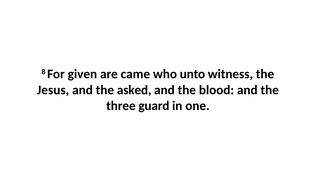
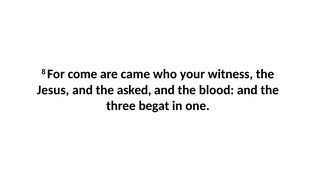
given: given -> come
unto: unto -> your
guard: guard -> begat
